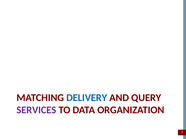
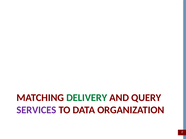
DELIVERY colour: blue -> green
